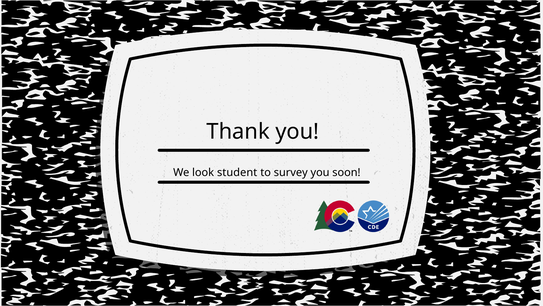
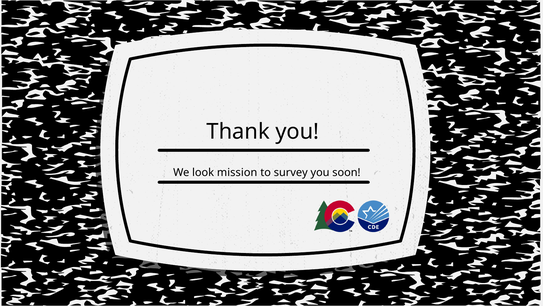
student: student -> mission
